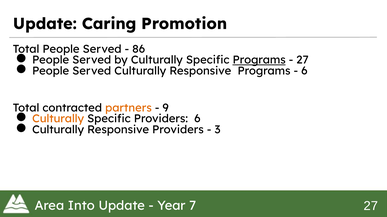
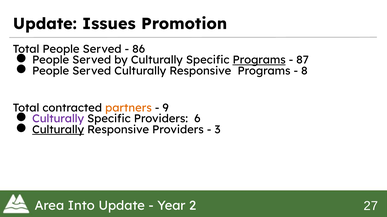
Caring: Caring -> Issues
27 at (302, 60): 27 -> 87
6 at (304, 71): 6 -> 8
Culturally at (58, 119) colour: orange -> purple
Culturally at (58, 130) underline: none -> present
7: 7 -> 2
